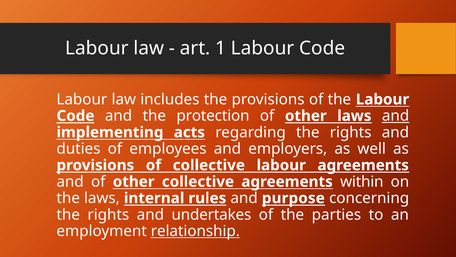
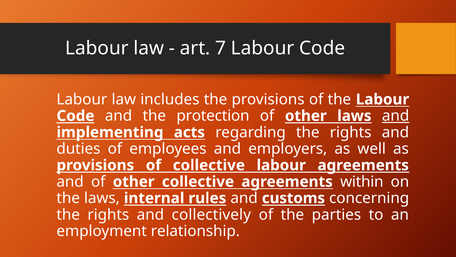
1: 1 -> 7
purpose: purpose -> customs
undertakes: undertakes -> collectively
relationship underline: present -> none
